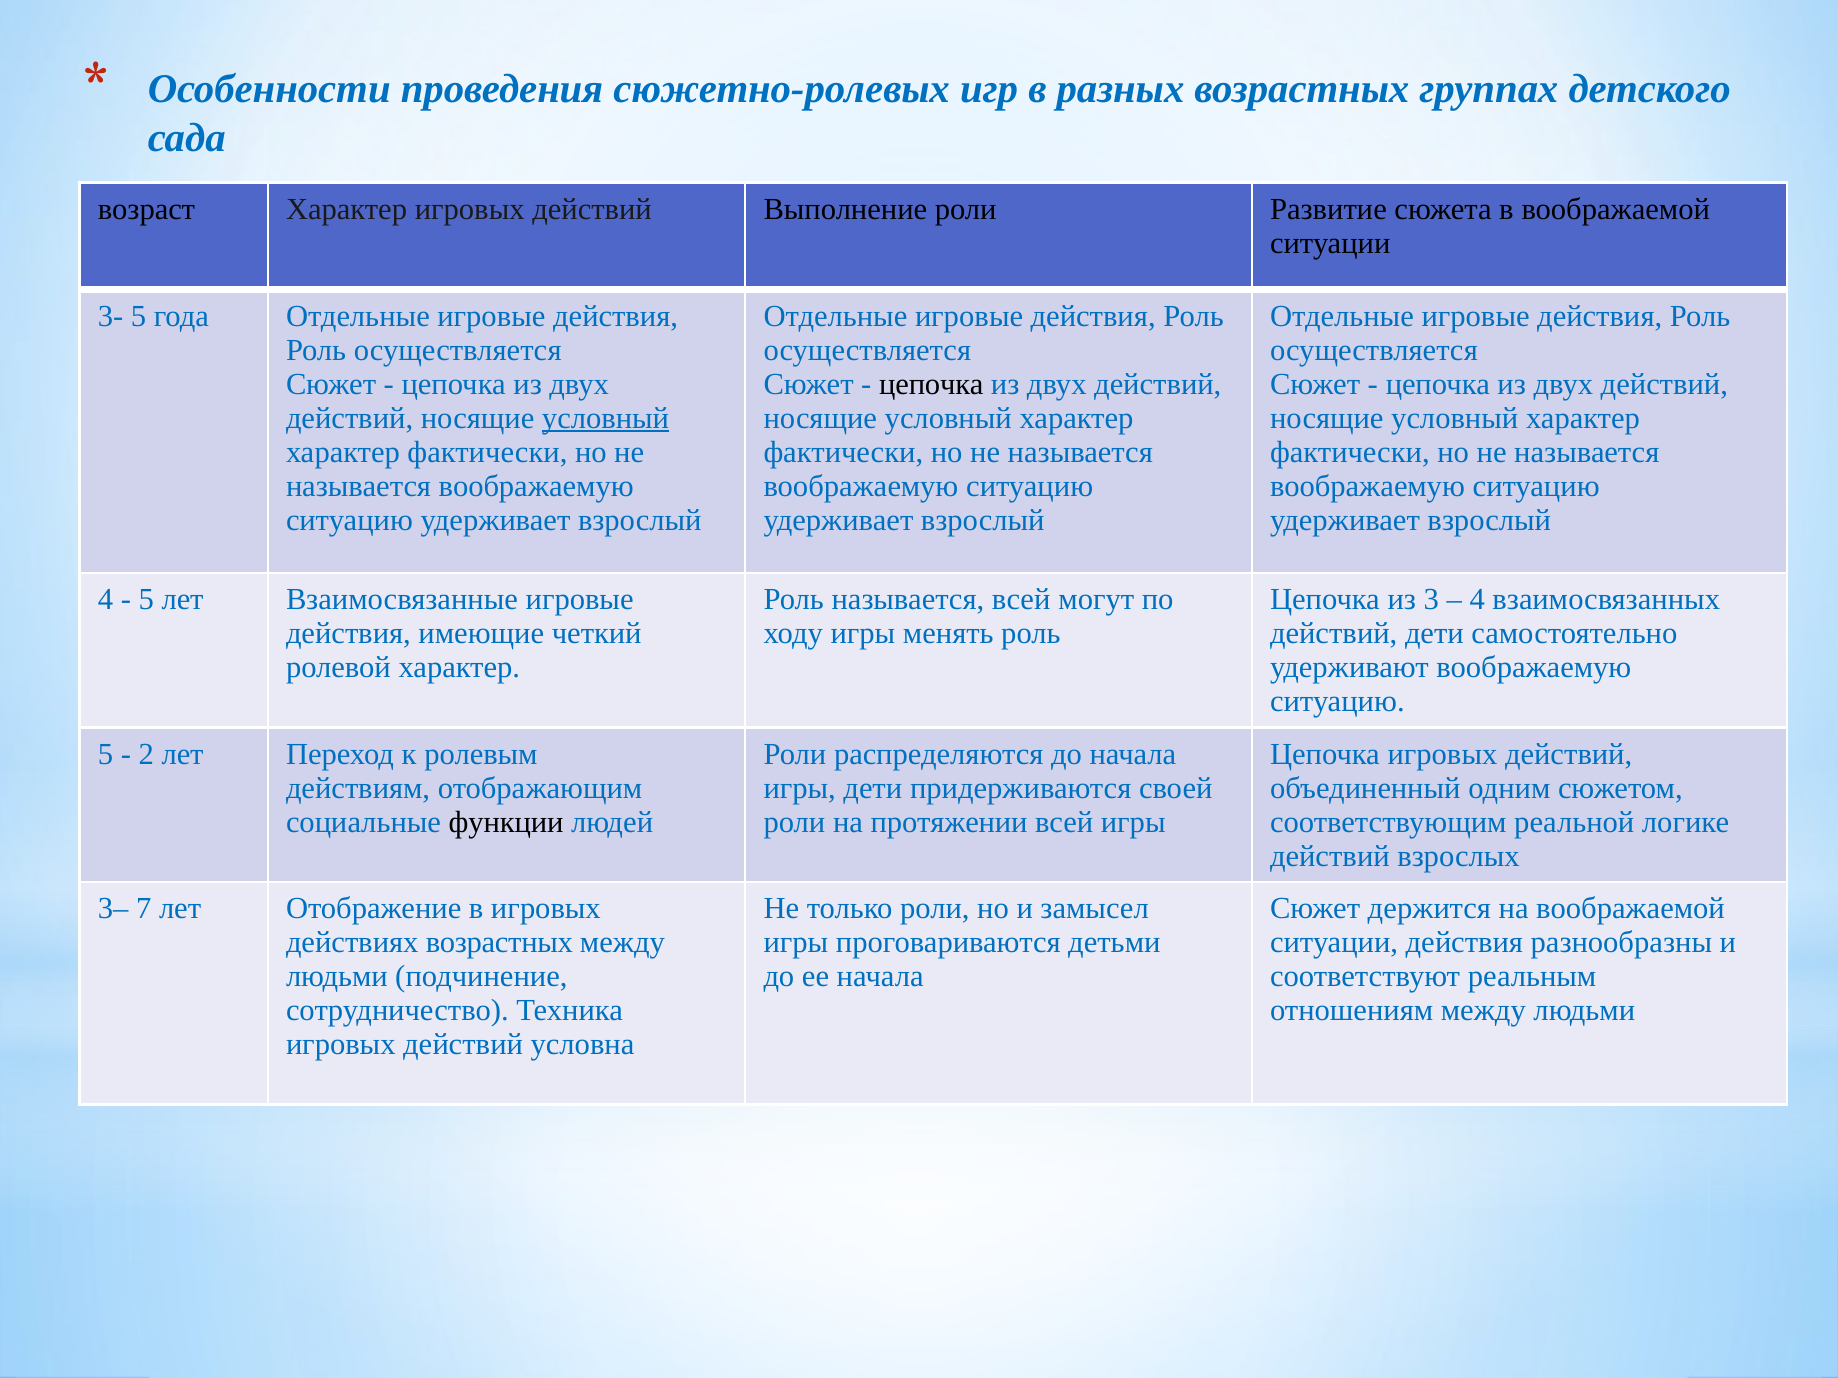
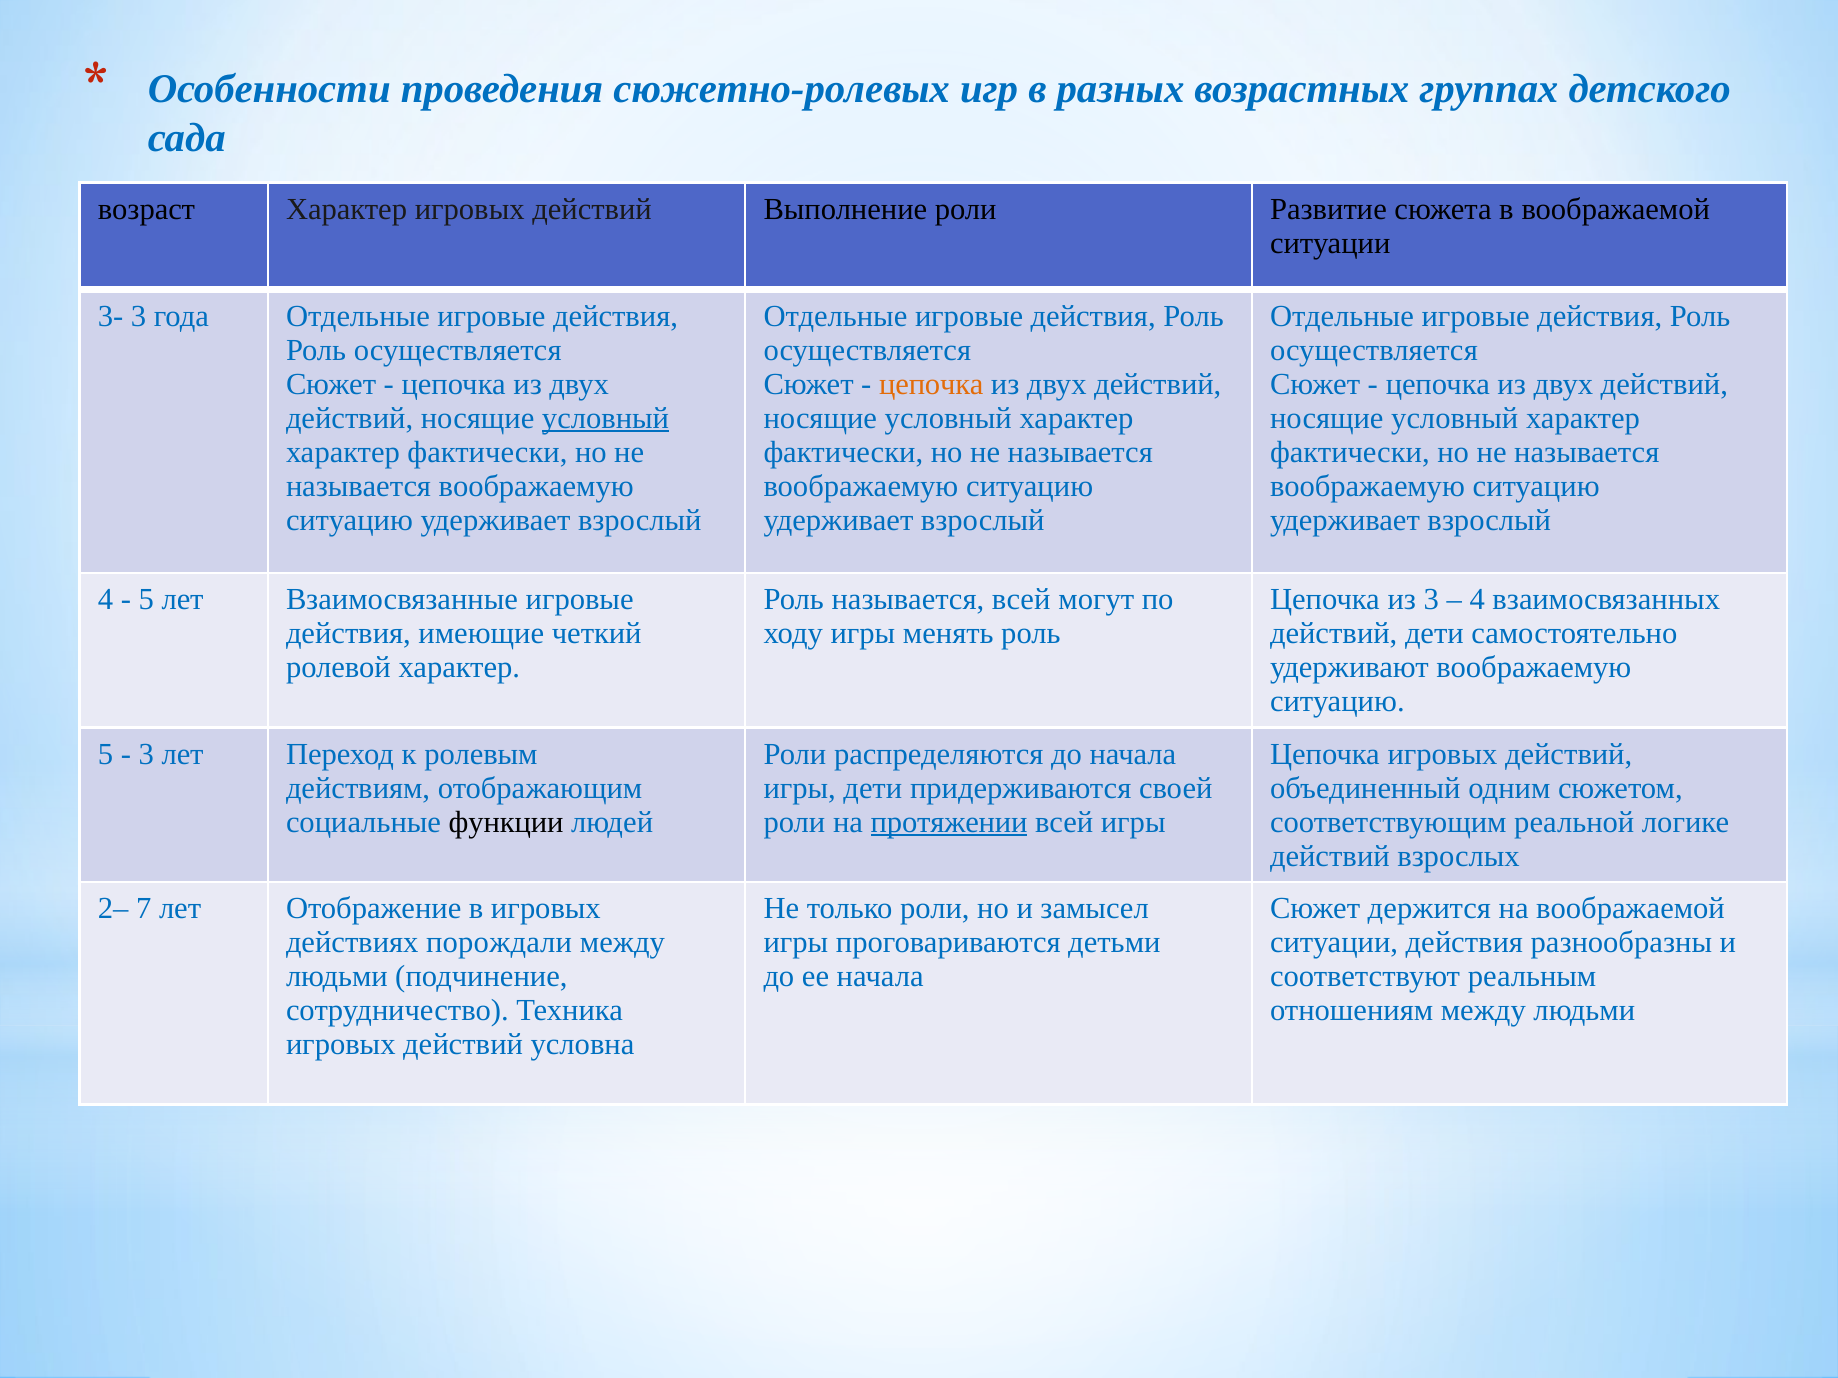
3- 5: 5 -> 3
цепочка at (931, 384) colour: black -> orange
2 at (146, 754): 2 -> 3
протяжении underline: none -> present
3–: 3– -> 2–
действиях возрастных: возрастных -> порождали
